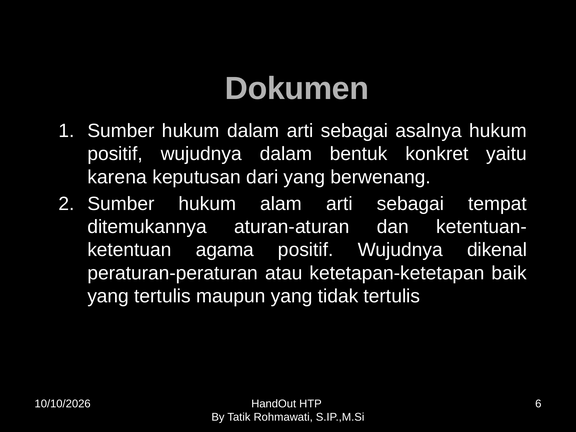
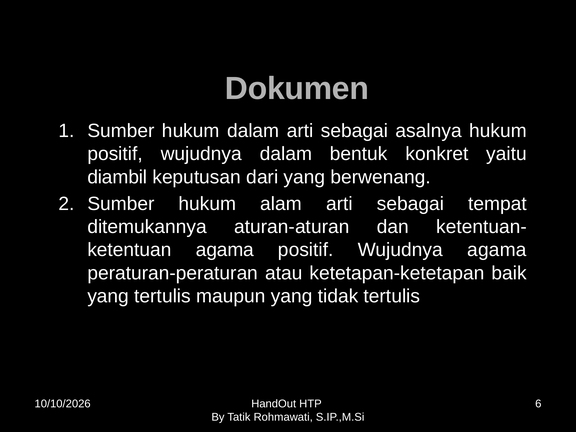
karena: karena -> diambil
Wujudnya dikenal: dikenal -> agama
